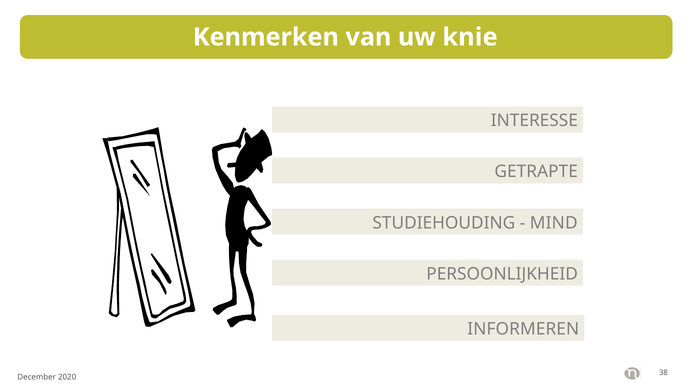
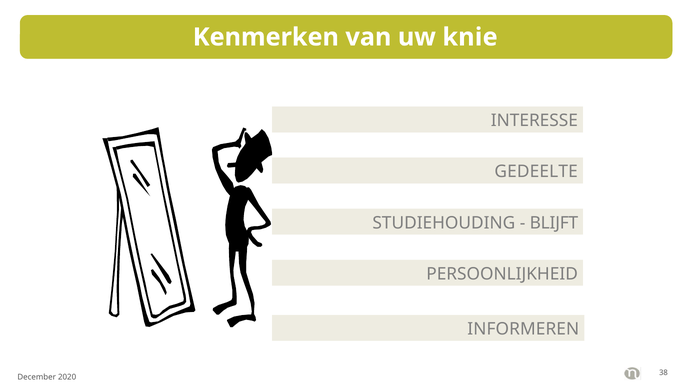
GETRAPTE: GETRAPTE -> GEDEELTE
MIND: MIND -> BLIJFT
